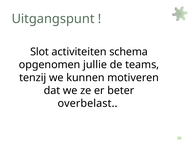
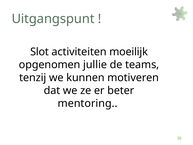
schema: schema -> moeilijk
overbelast: overbelast -> mentoring
